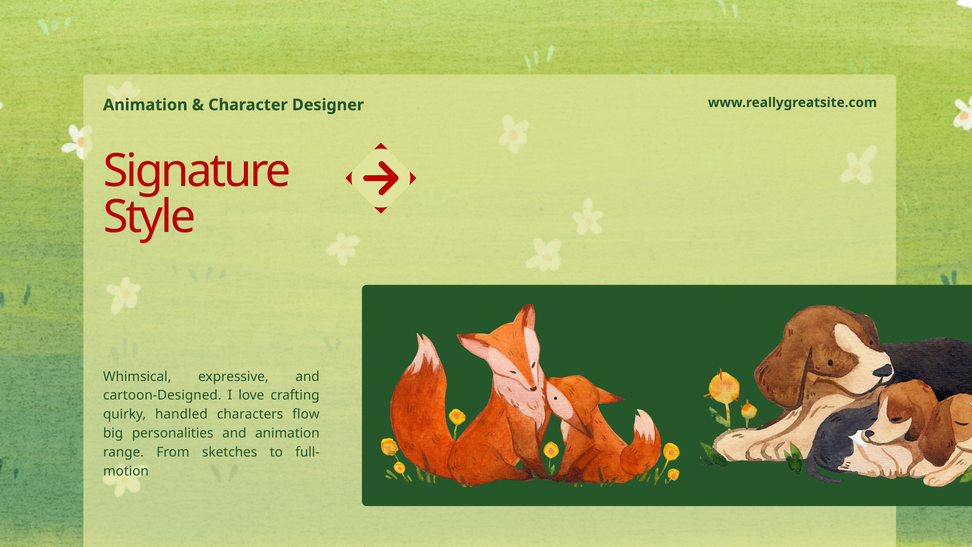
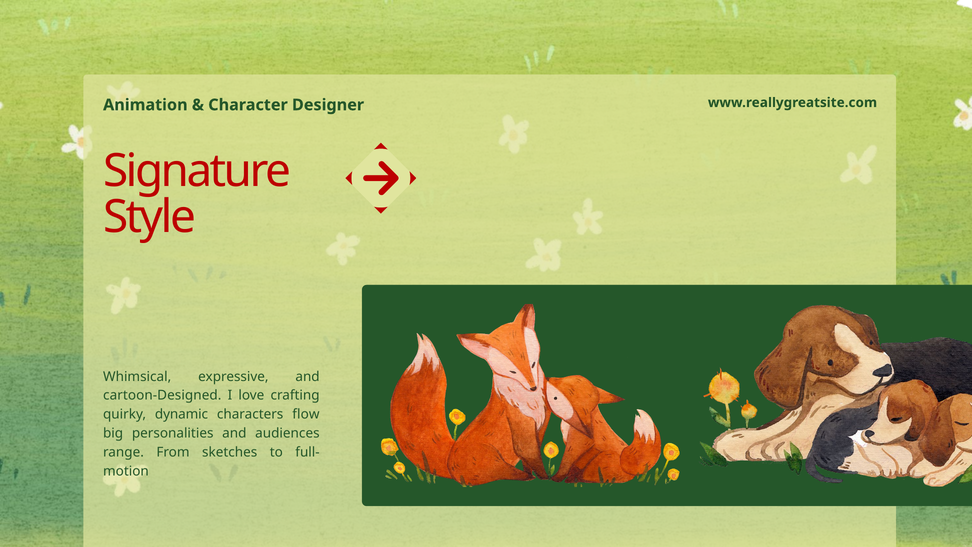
handled: handled -> dynamic
and animation: animation -> audiences
